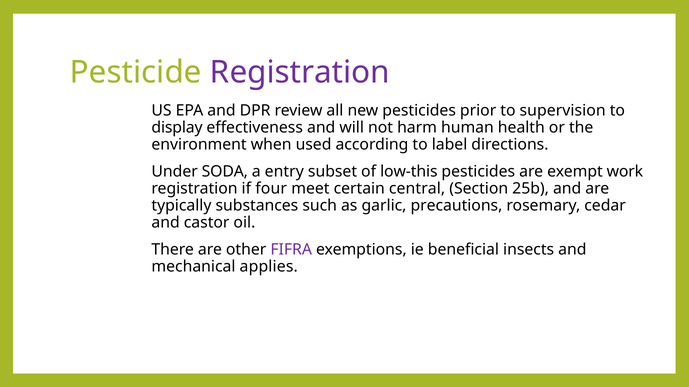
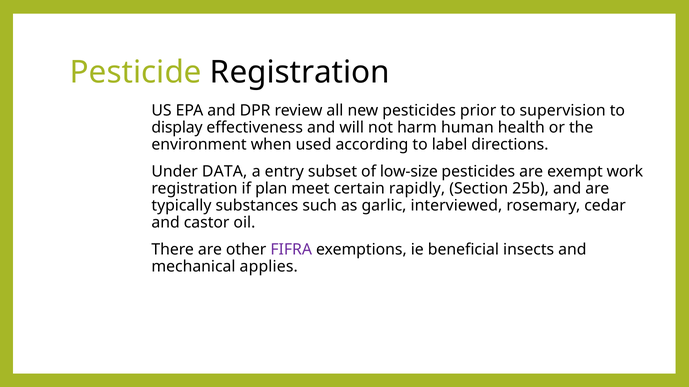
Registration at (300, 73) colour: purple -> black
SODA: SODA -> DATA
low-this: low-this -> low-size
four: four -> plan
central: central -> rapidly
precautions: precautions -> interviewed
